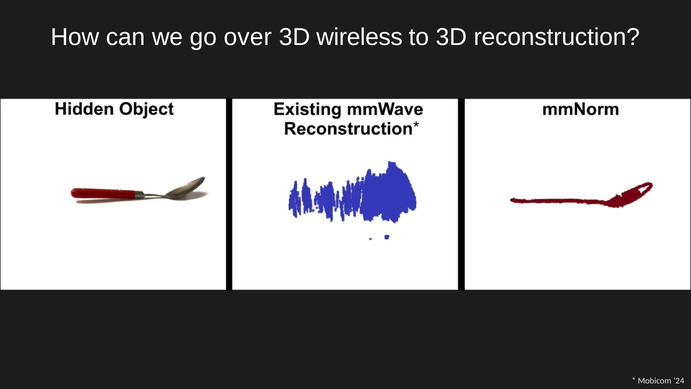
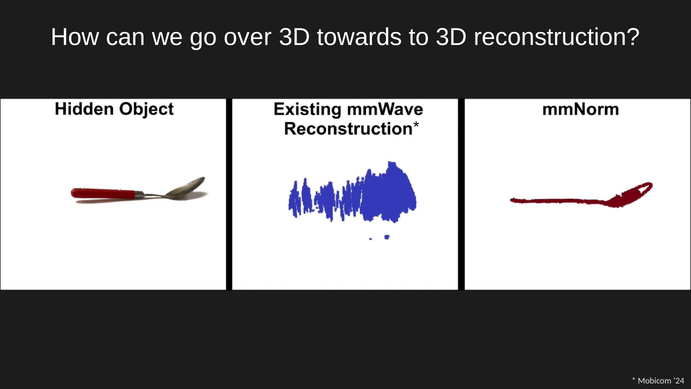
wireless: wireless -> towards
